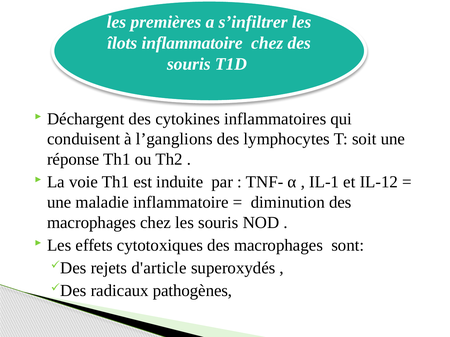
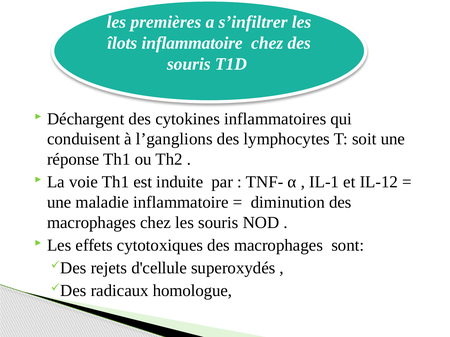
d'article: d'article -> d'cellule
pathogènes: pathogènes -> homologue
